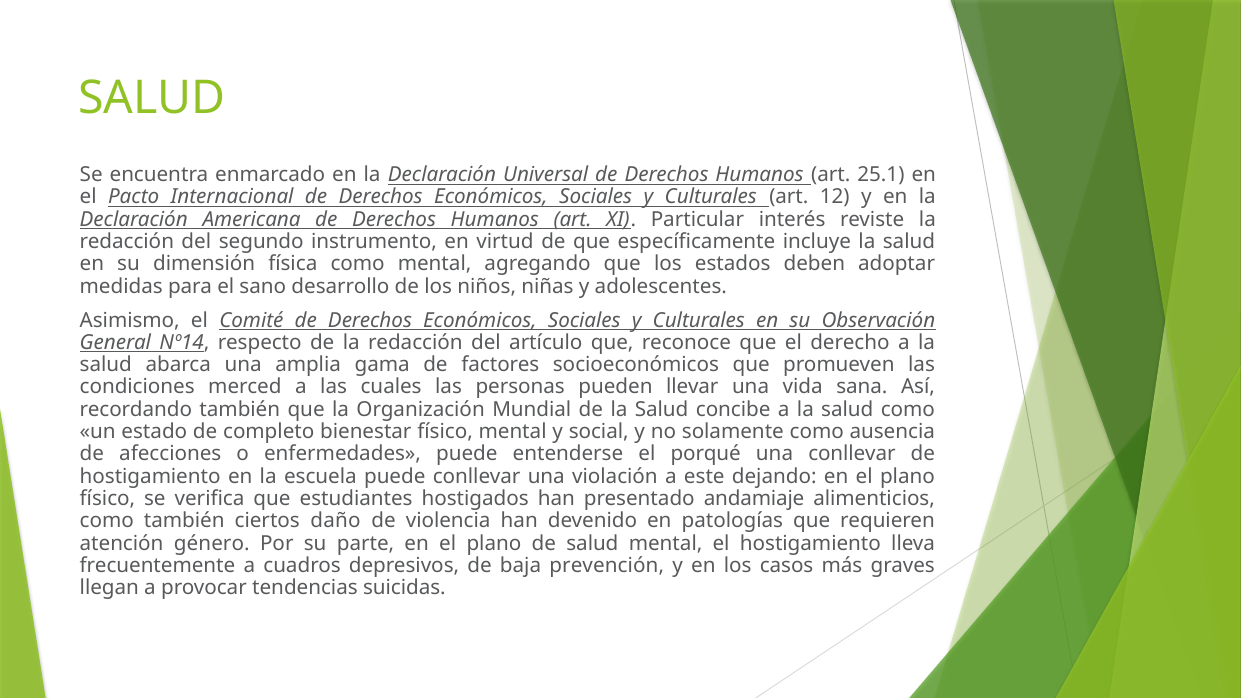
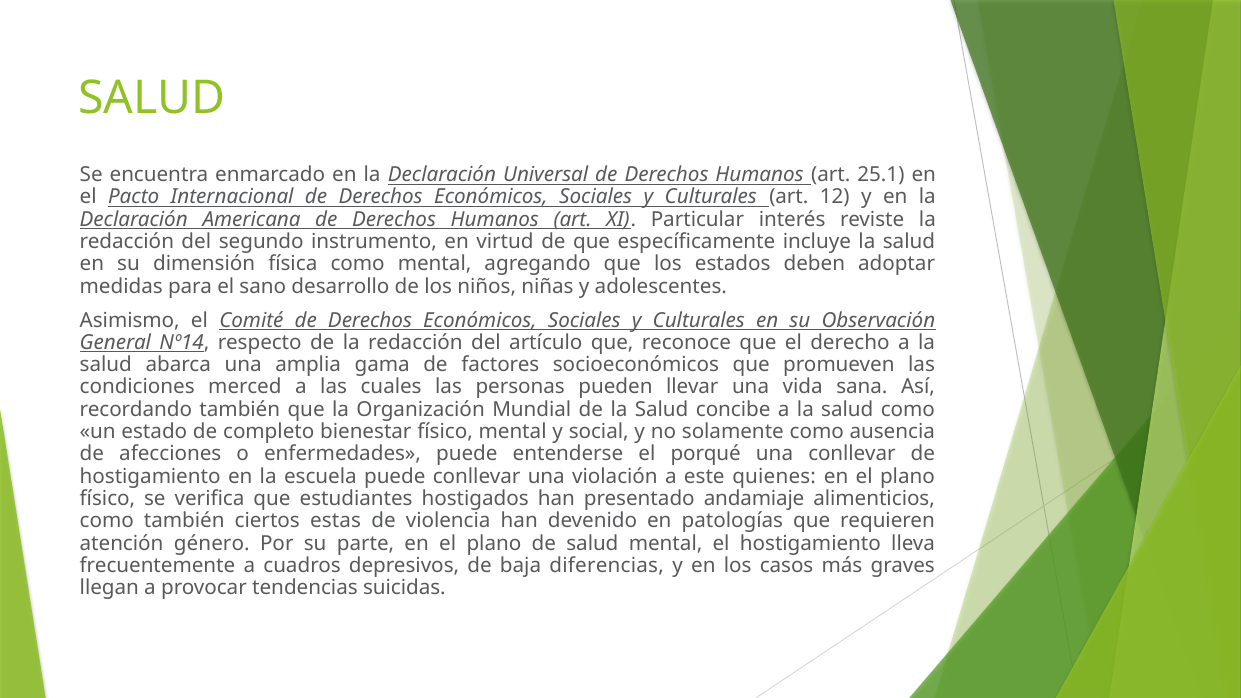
dejando: dejando -> quienes
daño: daño -> estas
prevención: prevención -> diferencias
